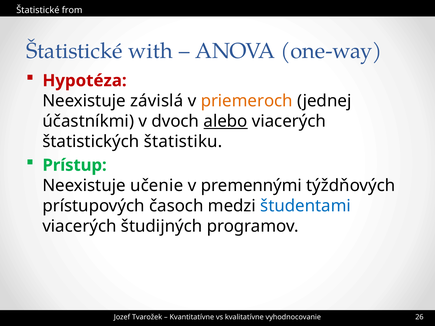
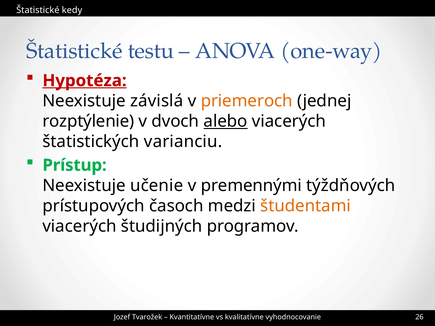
from: from -> kedy
with: with -> testu
Hypotéza underline: none -> present
účastníkmi: účastníkmi -> rozptýlenie
štatistiku: štatistiku -> varianciu
študentami colour: blue -> orange
